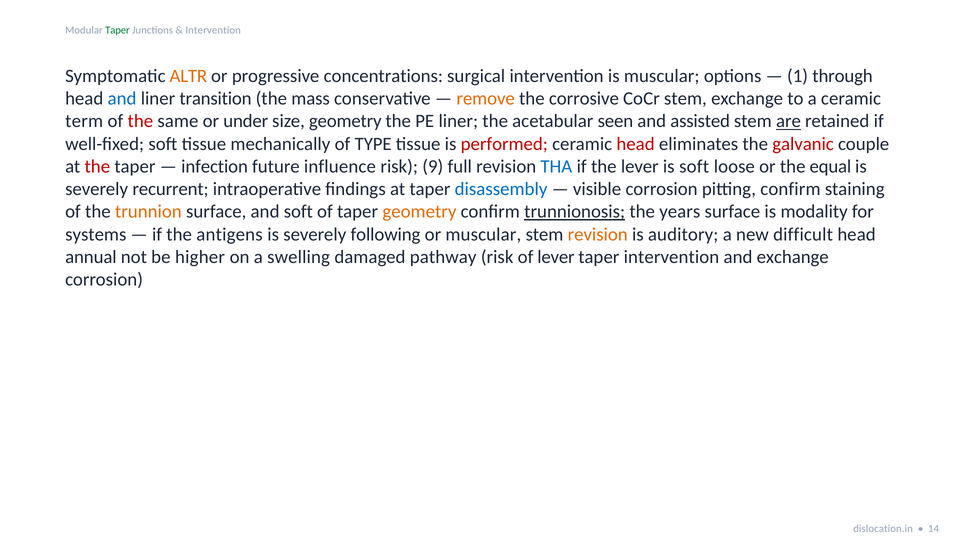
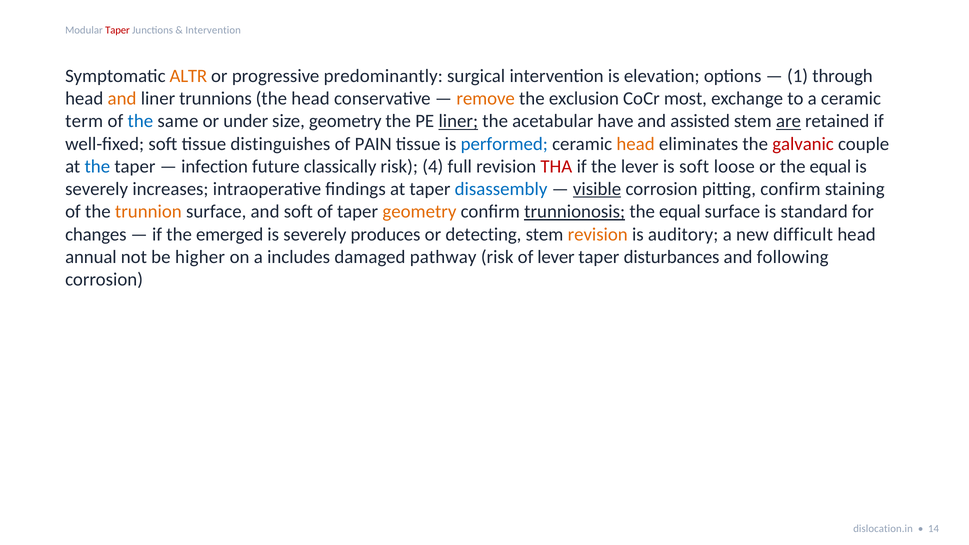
Taper at (117, 30) colour: green -> red
concentrations: concentrations -> predominantly
is muscular: muscular -> elevation
and at (122, 99) colour: blue -> orange
transition: transition -> trunnions
the mass: mass -> head
corrosive: corrosive -> exclusion
CoCr stem: stem -> most
the at (140, 121) colour: red -> blue
liner at (458, 121) underline: none -> present
seen: seen -> have
mechanically: mechanically -> distinguishes
TYPE: TYPE -> PAIN
performed colour: red -> blue
head at (636, 144) colour: red -> orange
the at (97, 166) colour: red -> blue
influence: influence -> classically
9: 9 -> 4
THA colour: blue -> red
recurrent: recurrent -> increases
visible underline: none -> present
years at (680, 212): years -> equal
modality: modality -> standard
systems: systems -> changes
antigens: antigens -> emerged
following: following -> produces
or muscular: muscular -> detecting
swelling: swelling -> includes
taper intervention: intervention -> disturbances
and exchange: exchange -> following
